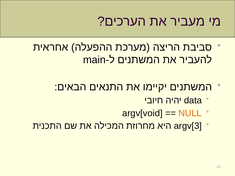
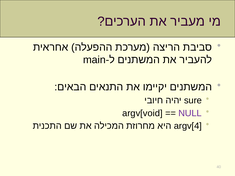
data: data -> sure
NULL colour: orange -> purple
argv[3: argv[3 -> argv[4
